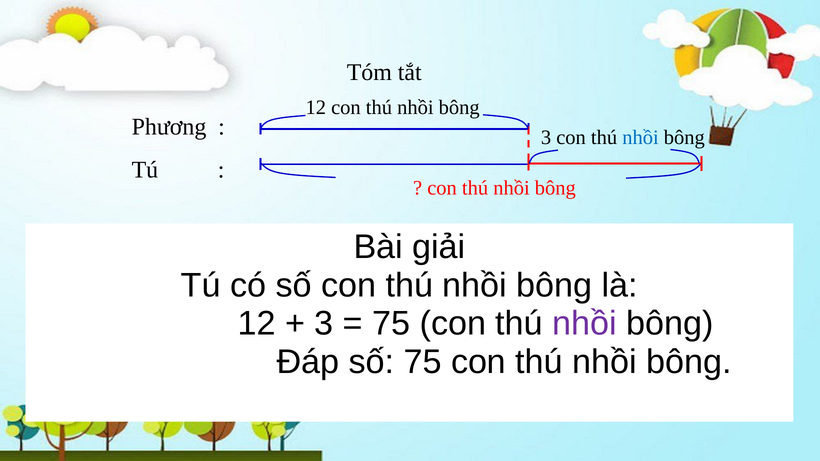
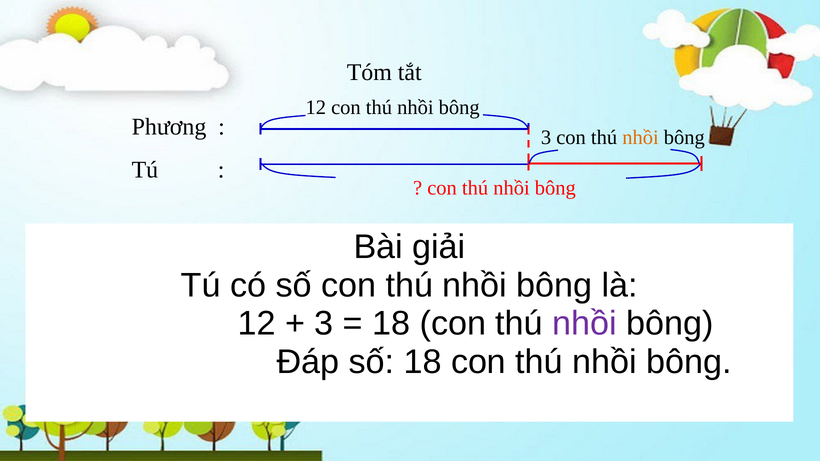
nhồi at (641, 138) colour: blue -> orange
75 at (391, 324): 75 -> 18
số 75: 75 -> 18
